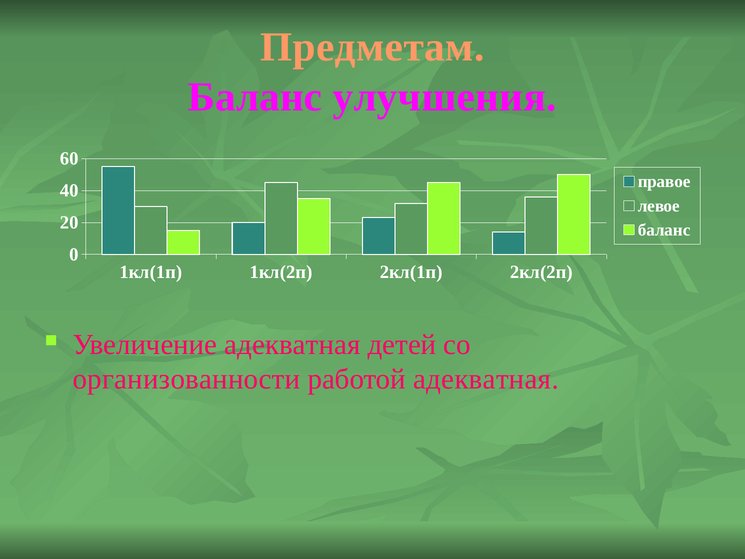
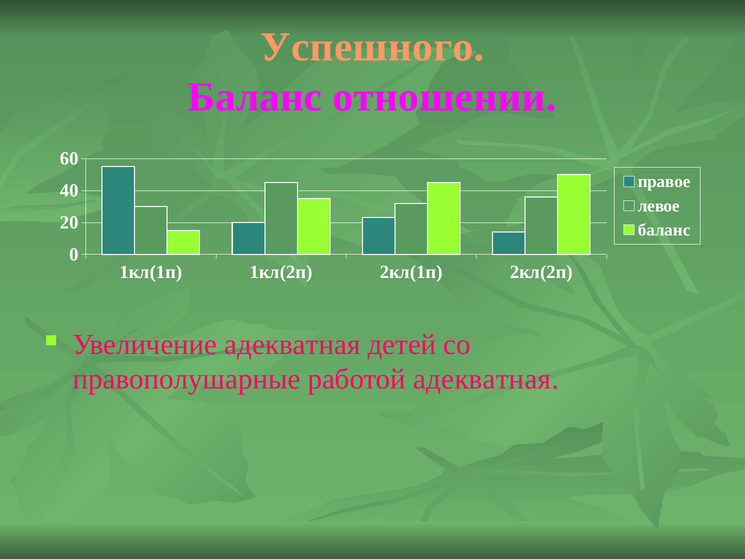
Предметам: Предметам -> Успешного
улучшения: улучшения -> отношении
организованности: организованности -> правополушарные
